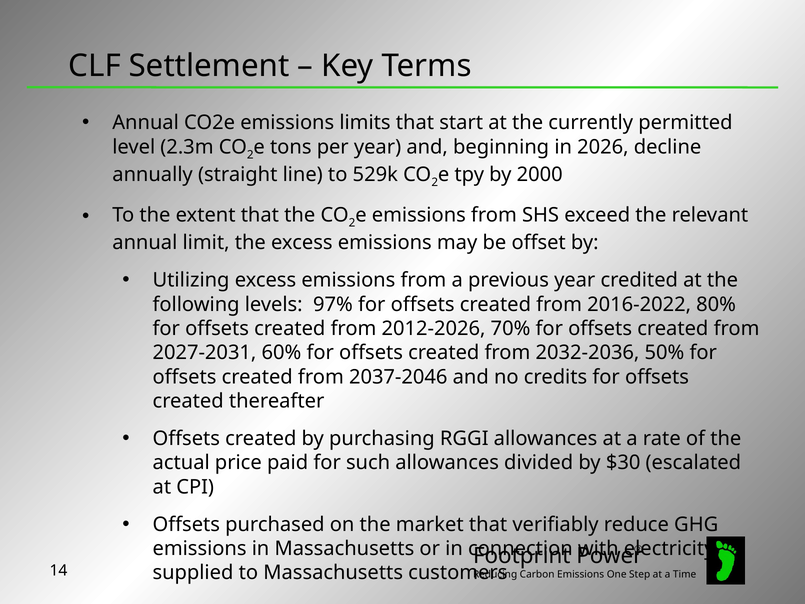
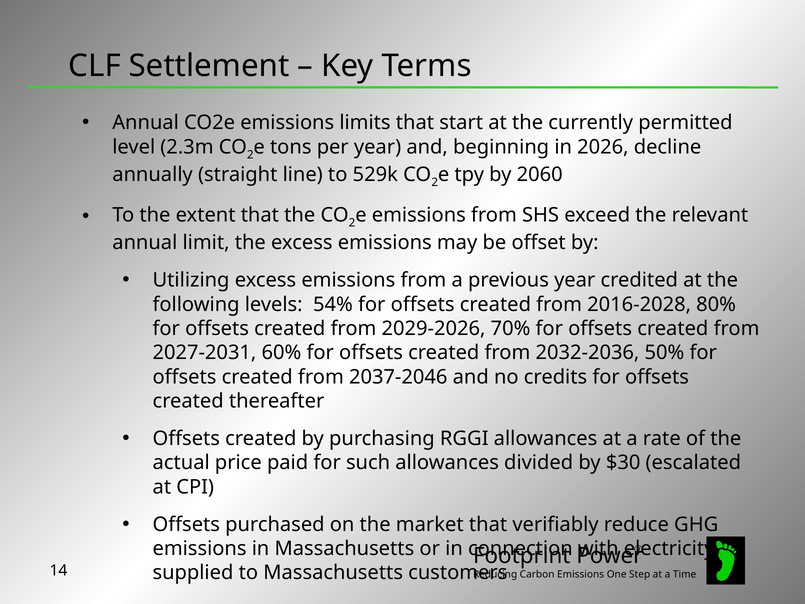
2000: 2000 -> 2060
97%: 97% -> 54%
2016-2022: 2016-2022 -> 2016-2028
2012-2026: 2012-2026 -> 2029-2026
